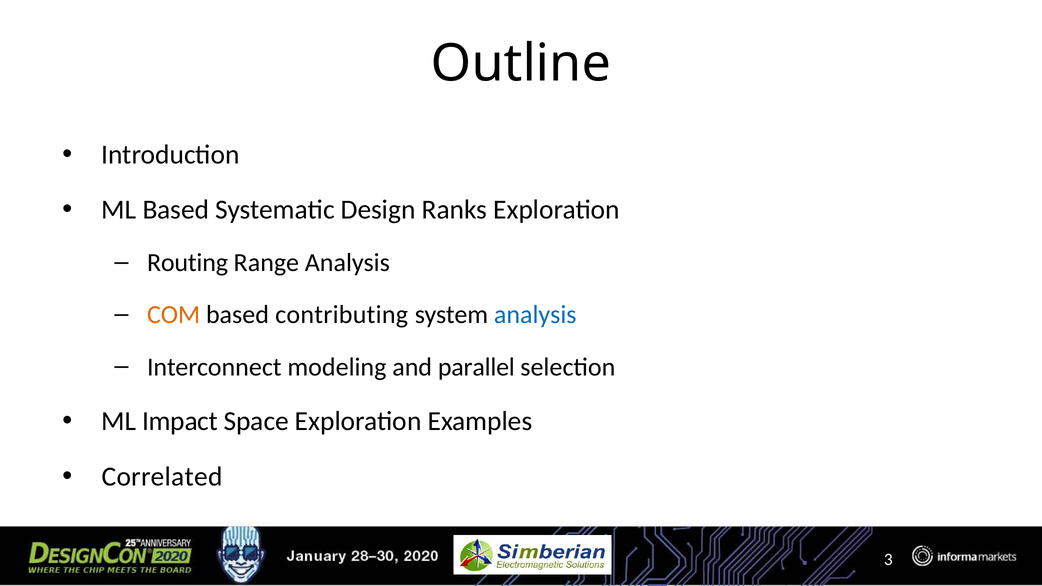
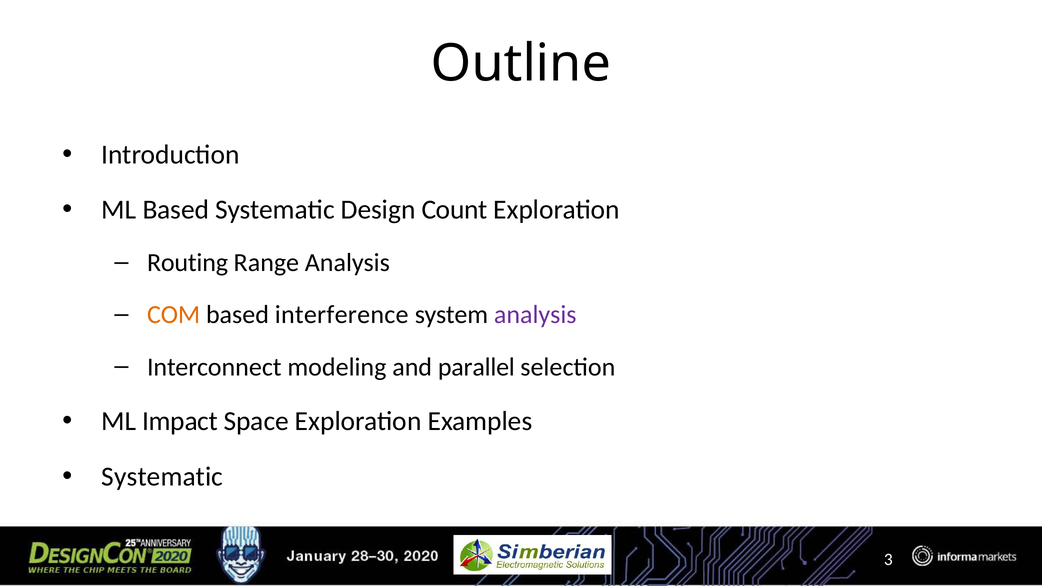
Ranks: Ranks -> Count
contributing: contributing -> interference
analysis at (535, 315) colour: blue -> purple
Correlated at (162, 477): Correlated -> Systematic
